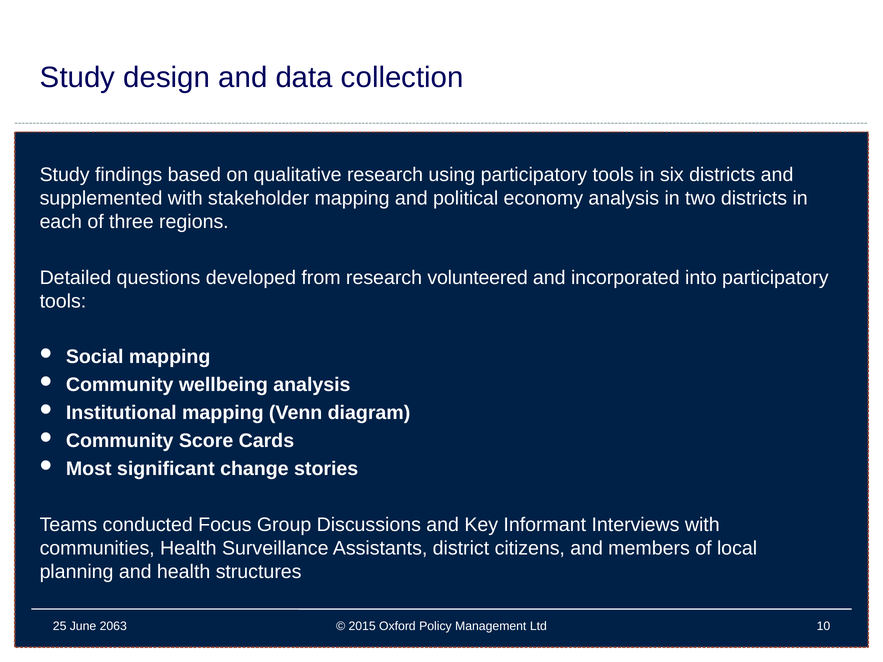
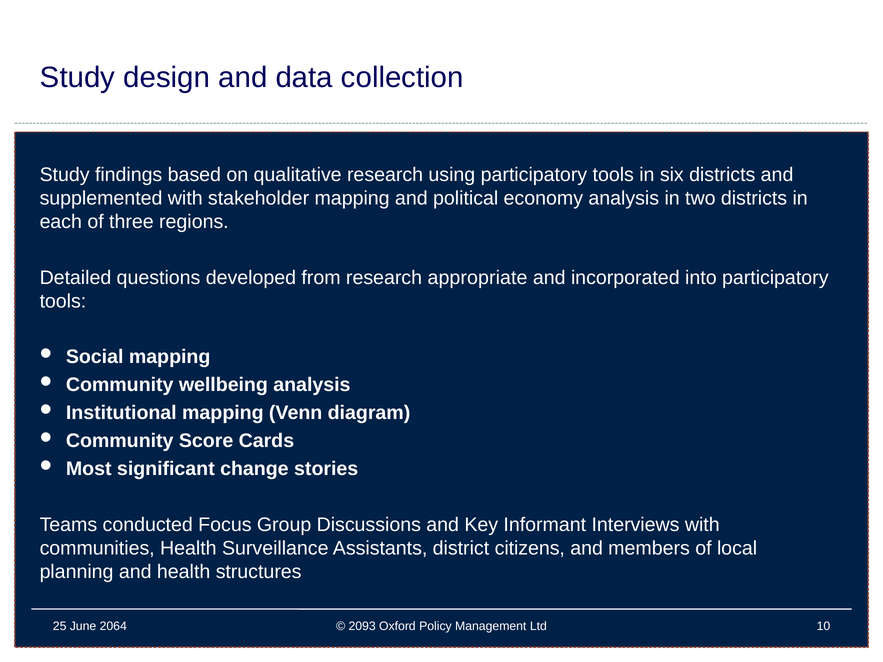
volunteered: volunteered -> appropriate
2063: 2063 -> 2064
2015: 2015 -> 2093
